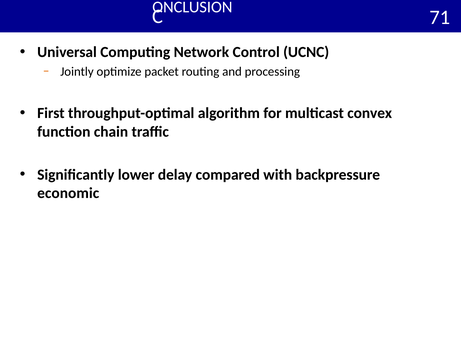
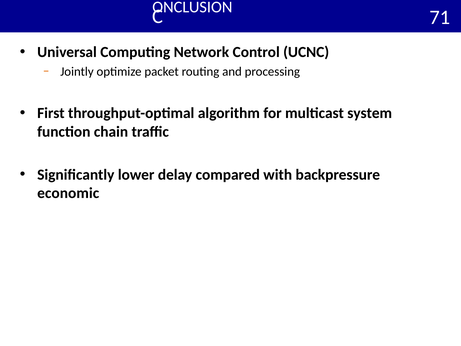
convex: convex -> system
